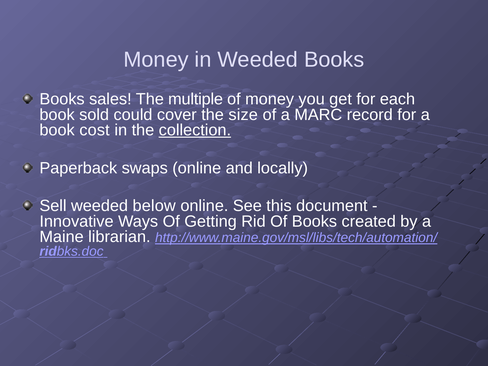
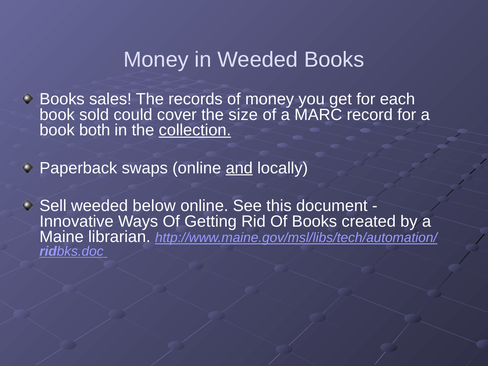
multiple: multiple -> records
cost: cost -> both
and underline: none -> present
